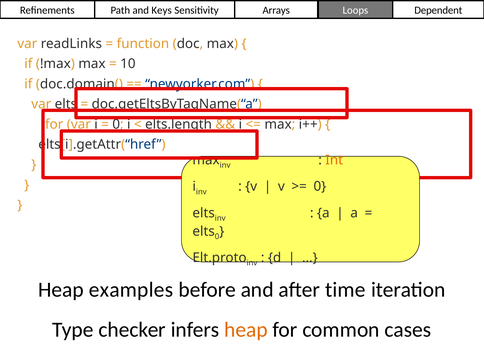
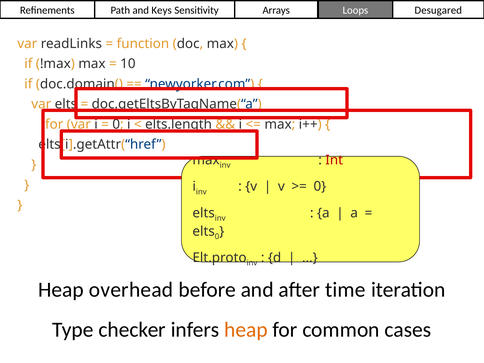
Dependent: Dependent -> Desugared
Int colour: orange -> red
examples: examples -> overhead
